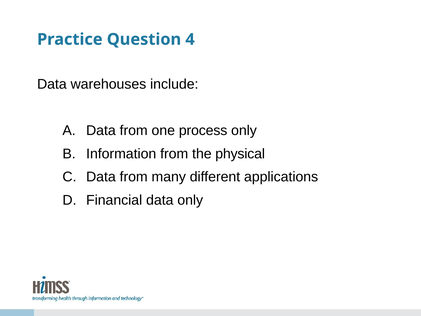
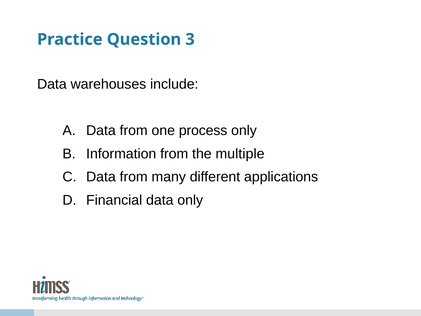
4: 4 -> 3
physical: physical -> multiple
